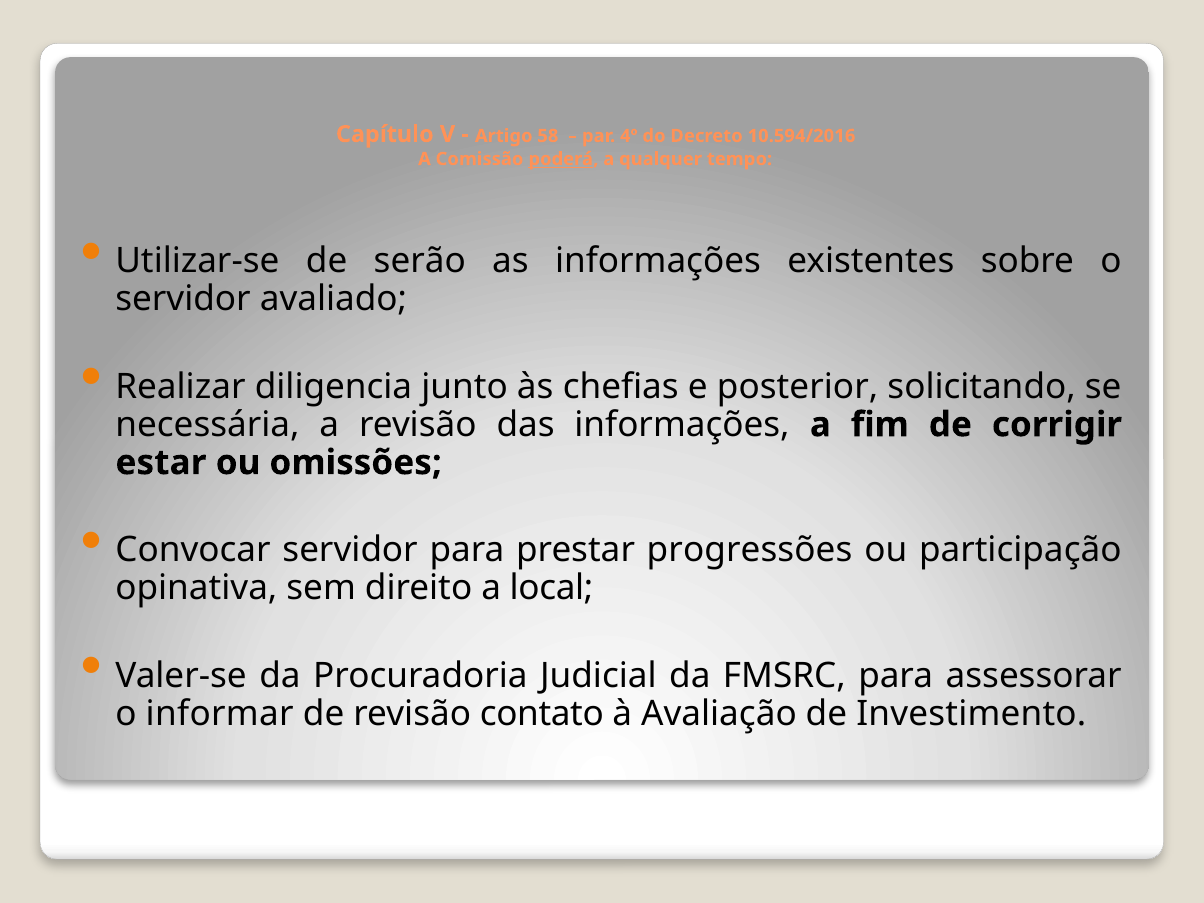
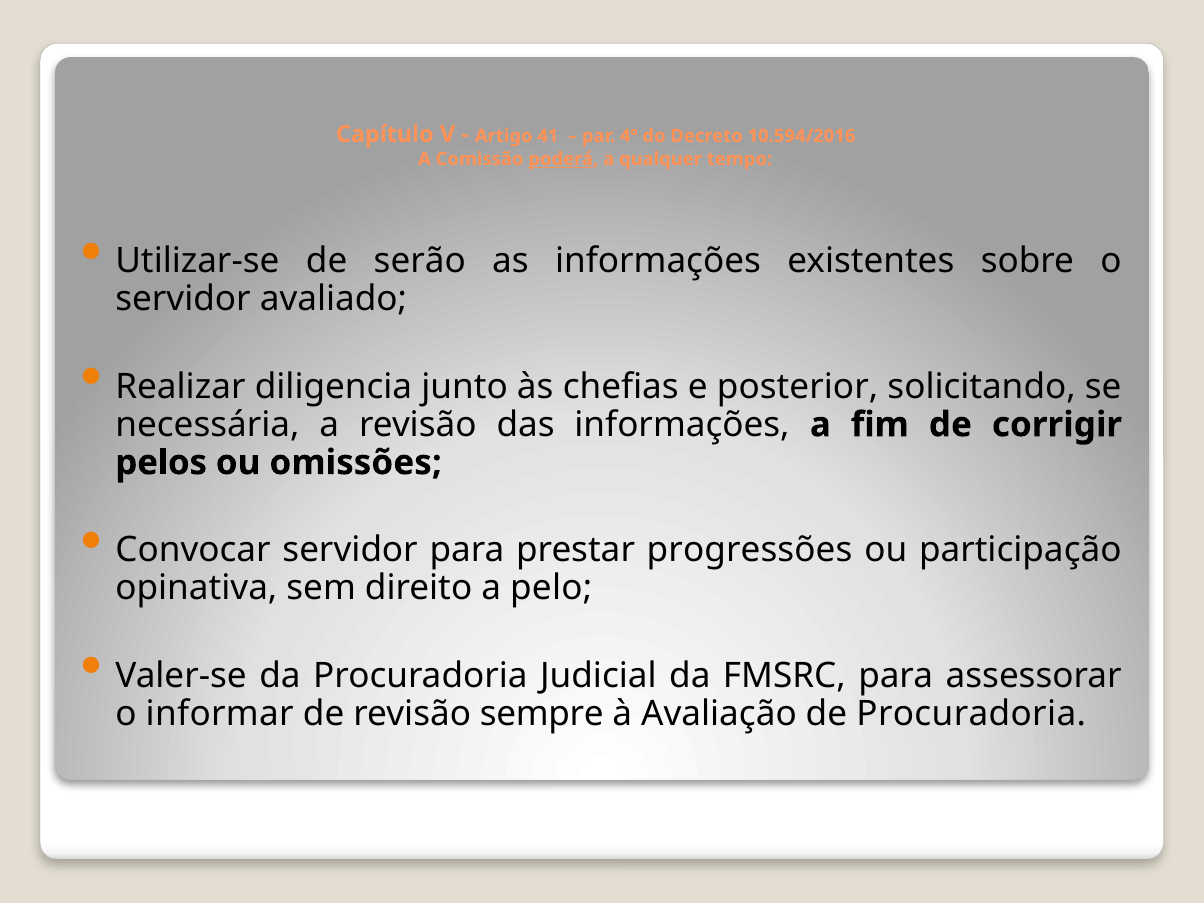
58: 58 -> 41
estar: estar -> pelos
local: local -> pelo
contato: contato -> sempre
de Investimento: Investimento -> Procuradoria
